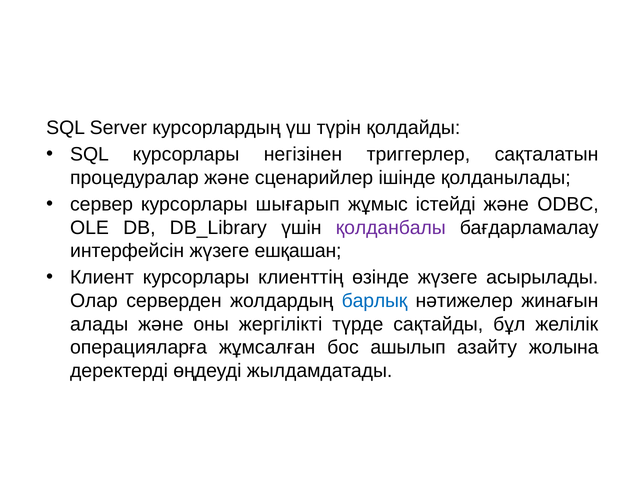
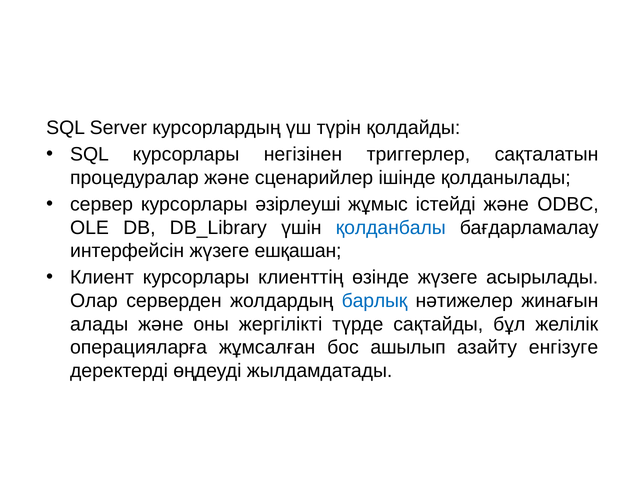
шығарып: шығарып -> әзірлеуші
қолданбалы colour: purple -> blue
жолына: жолына -> енгізуге
